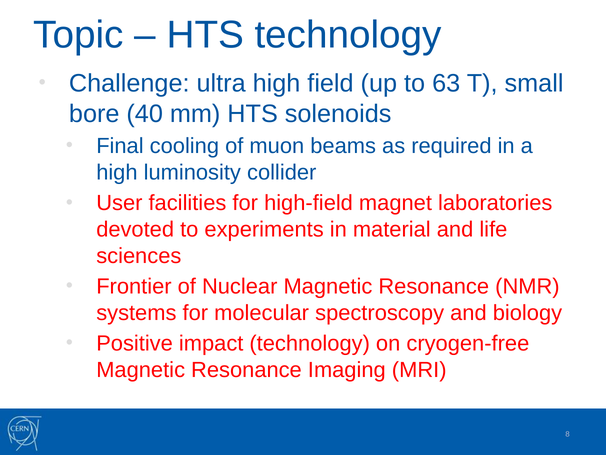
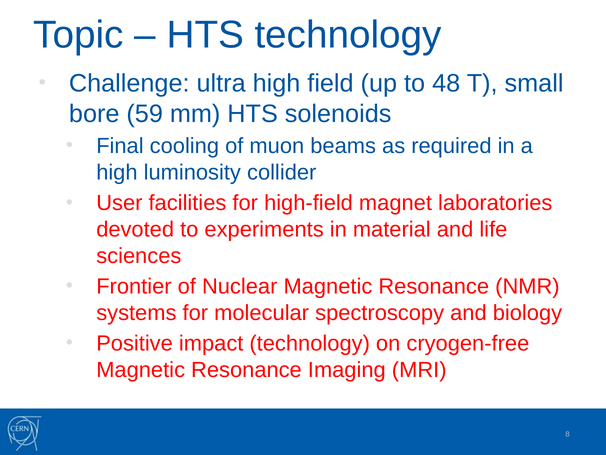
63: 63 -> 48
40: 40 -> 59
